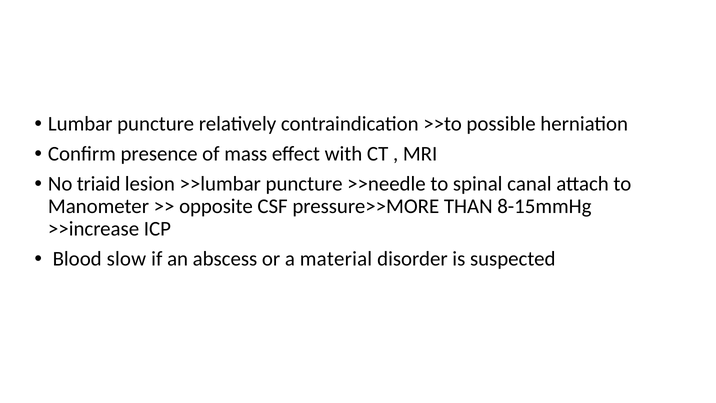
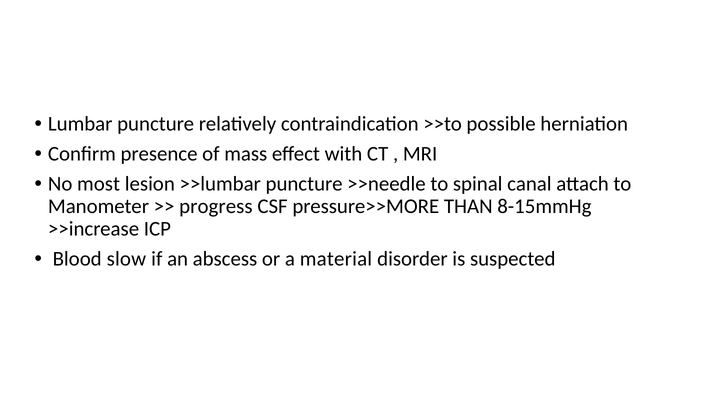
triaid: triaid -> most
opposite: opposite -> progress
